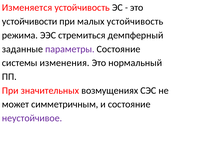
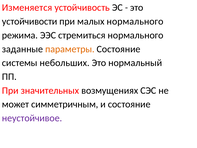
малых устойчивость: устойчивость -> нормального
стремиться демпферный: демпферный -> нормального
параметры colour: purple -> orange
изменения: изменения -> небольших
